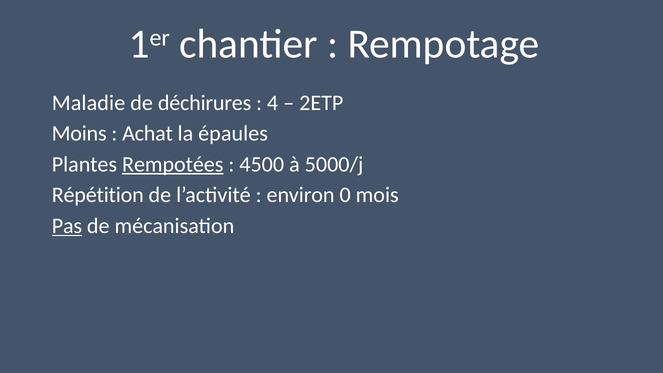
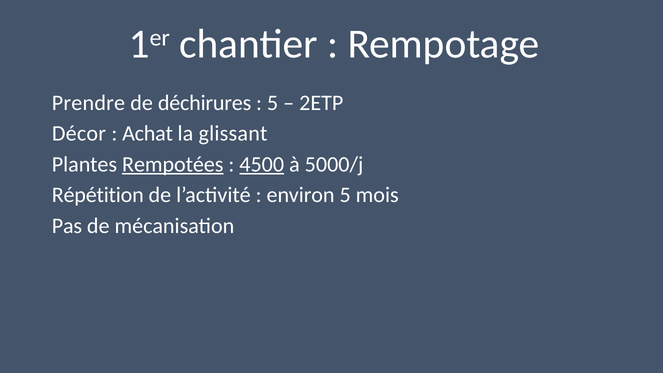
Maladie: Maladie -> Prendre
4 at (273, 103): 4 -> 5
Moins: Moins -> Décor
épaules: épaules -> glissant
4500 underline: none -> present
environ 0: 0 -> 5
Pas underline: present -> none
